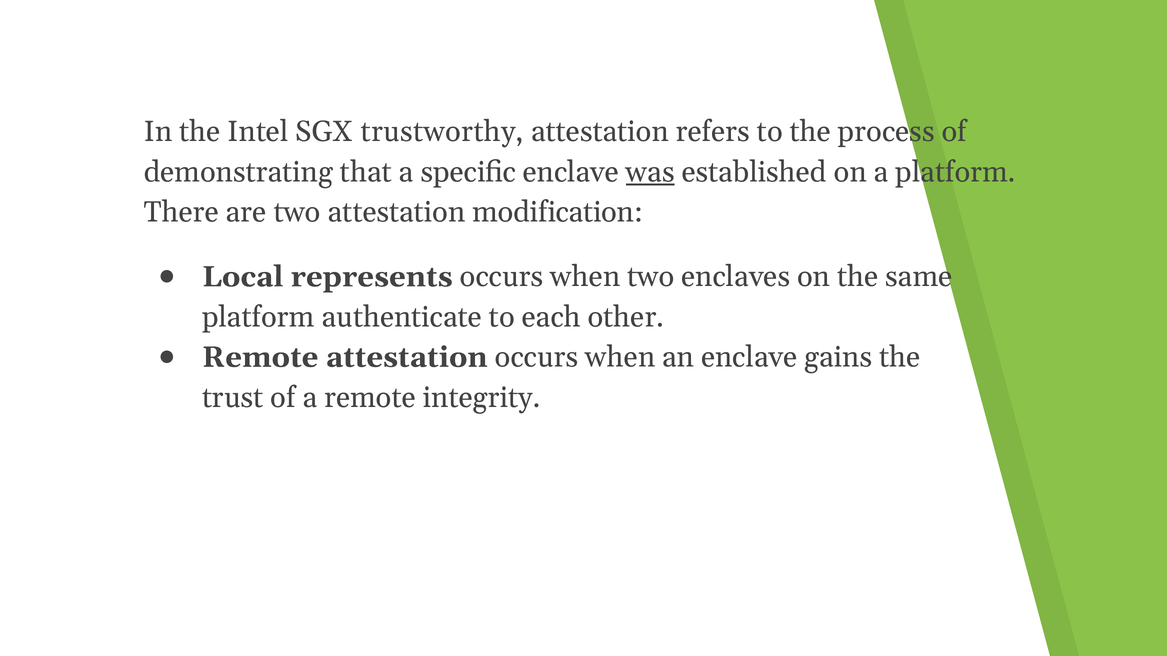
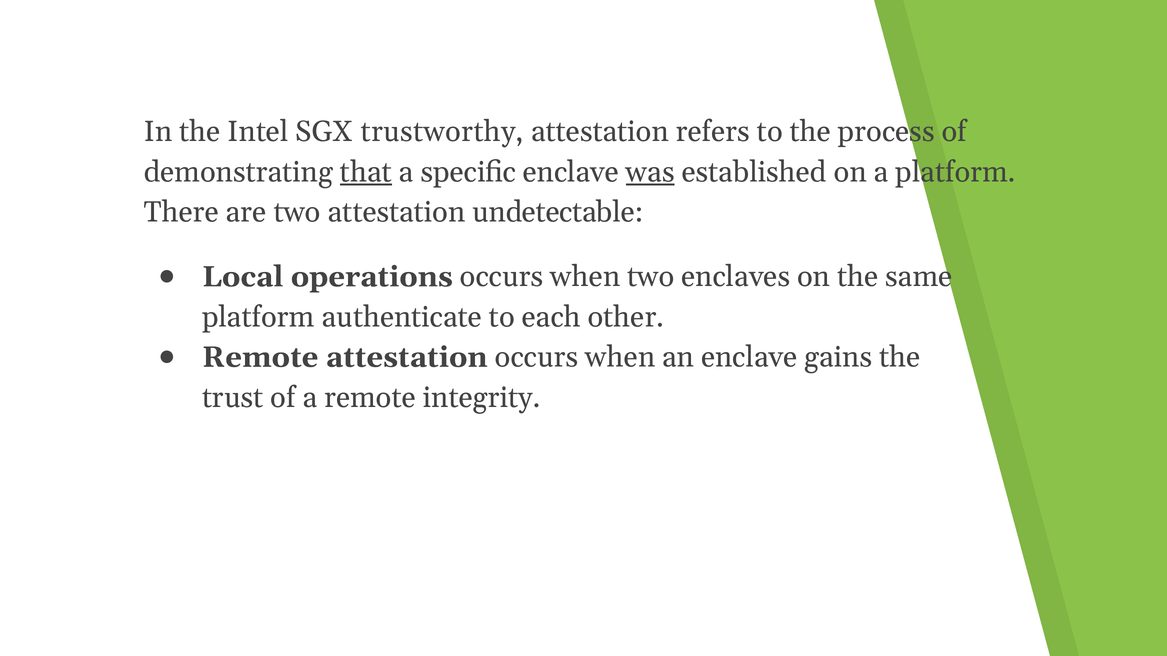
that underline: none -> present
modification: modification -> undetectable
represents: represents -> operations
